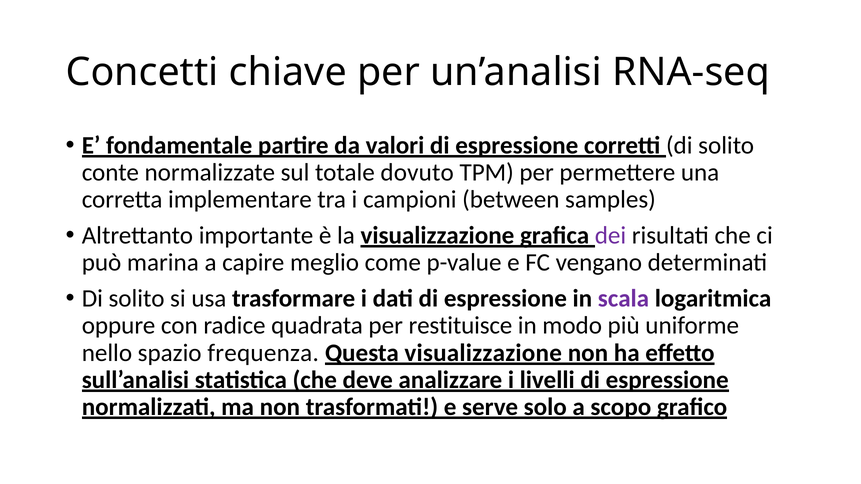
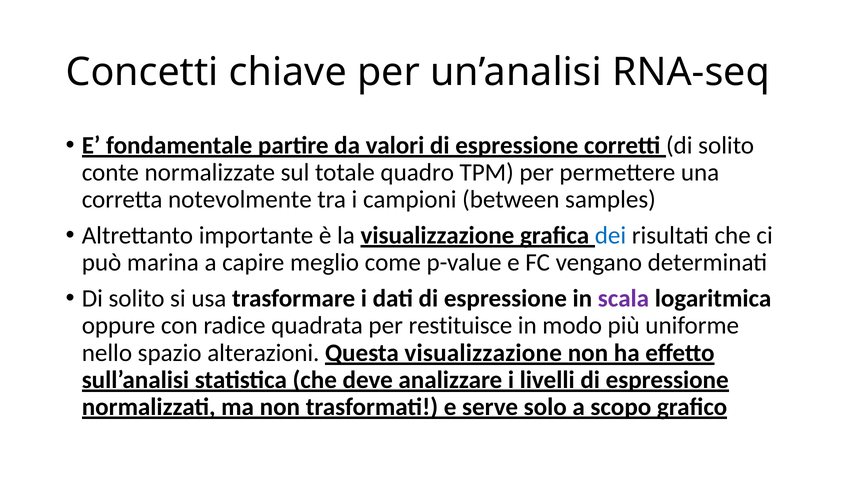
dovuto: dovuto -> quadro
implementare: implementare -> notevolmente
dei colour: purple -> blue
frequenza: frequenza -> alterazioni
